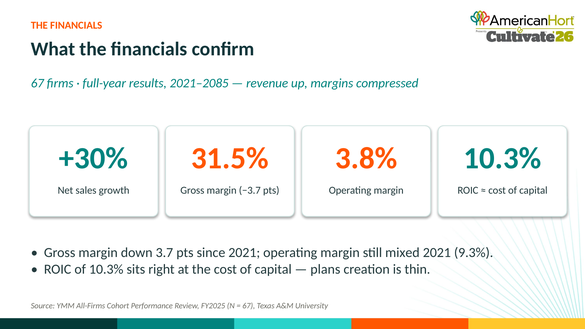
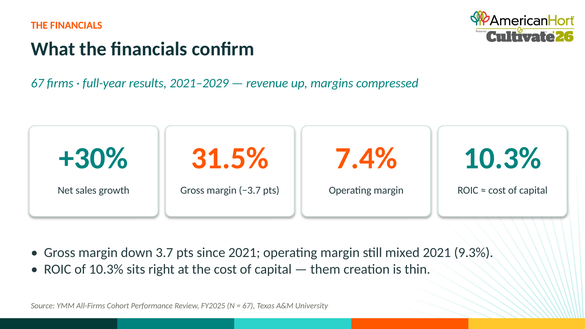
2021–2085: 2021–2085 -> 2021–2029
3.8%: 3.8% -> 7.4%
plans: plans -> them
